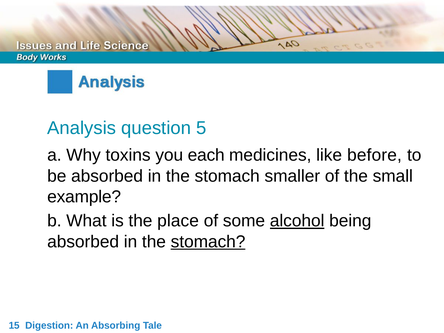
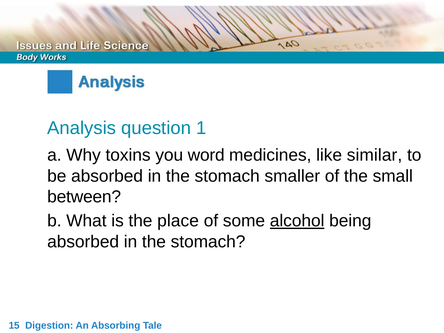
5: 5 -> 1
each: each -> word
before: before -> similar
example: example -> between
stomach at (208, 242) underline: present -> none
